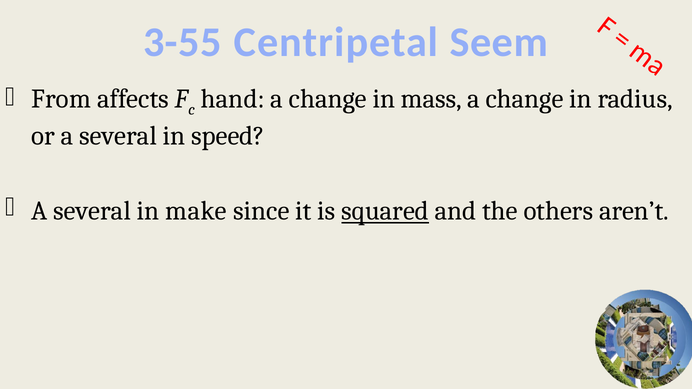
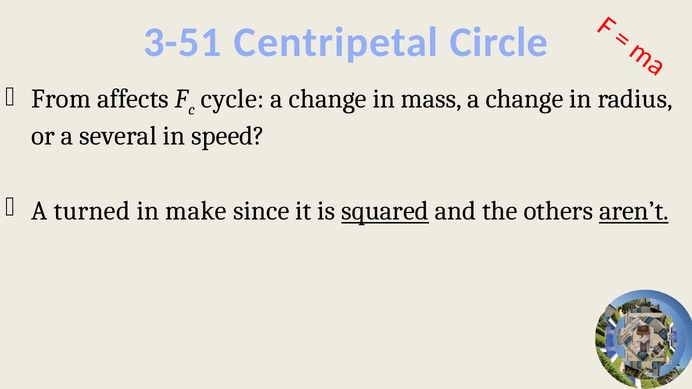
3-55: 3-55 -> 3-51
Seem: Seem -> Circle
hand: hand -> cycle
several at (92, 211): several -> turned
aren’t underline: none -> present
